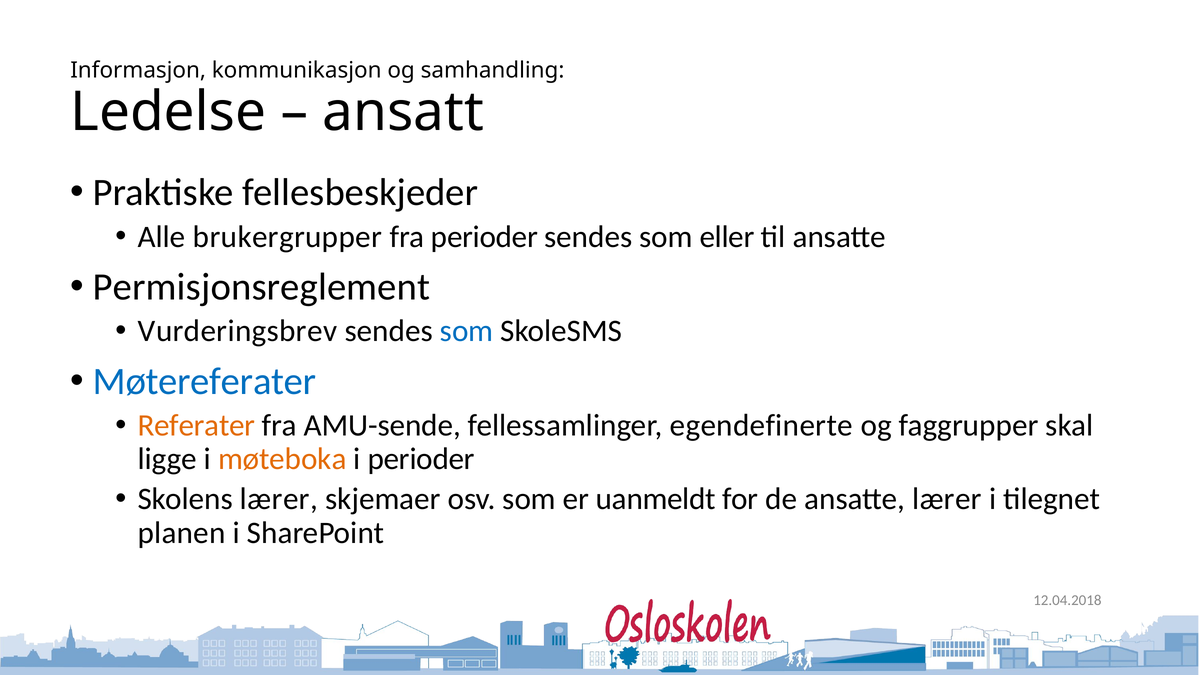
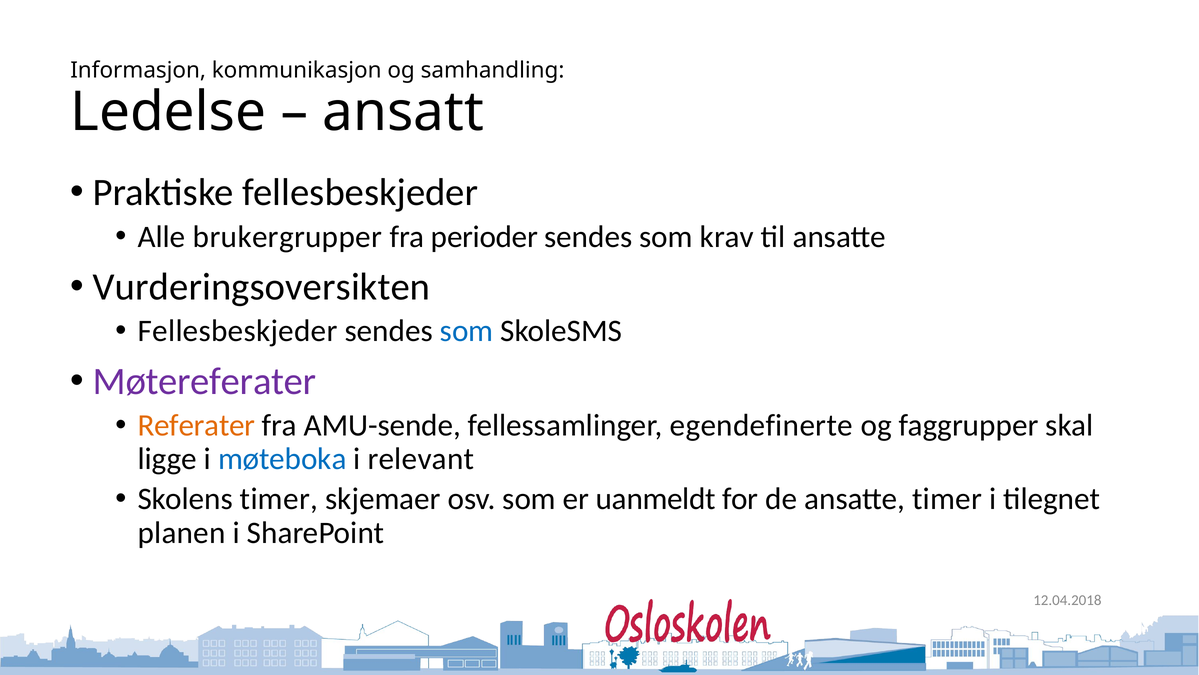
eller: eller -> krav
Permisjonsreglement: Permisjonsreglement -> Vurderingsoversikten
Vurderingsbrev at (238, 331): Vurderingsbrev -> Fellesbeskjeder
Møtereferater colour: blue -> purple
møteboka colour: orange -> blue
i perioder: perioder -> relevant
Skolens lærer: lærer -> timer
ansatte lærer: lærer -> timer
